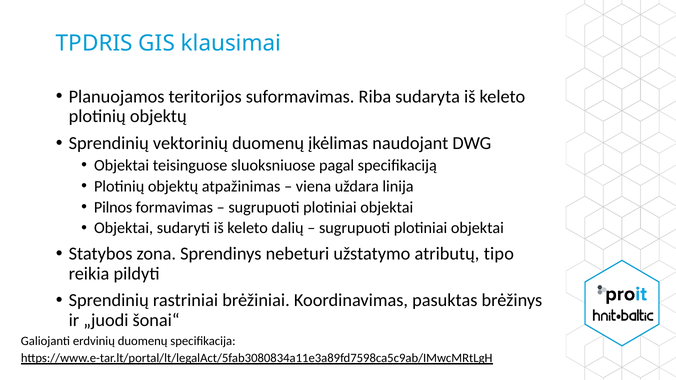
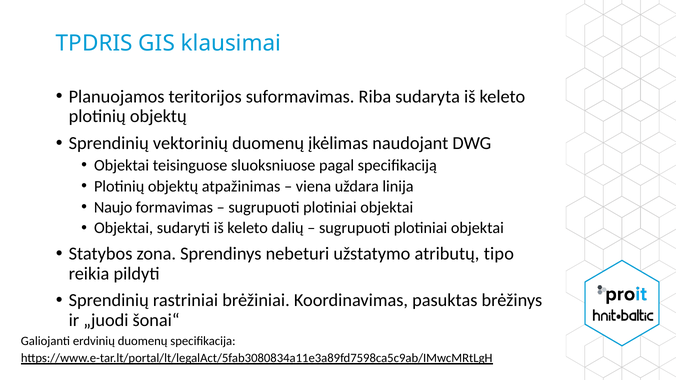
Pilnos: Pilnos -> Naujo
